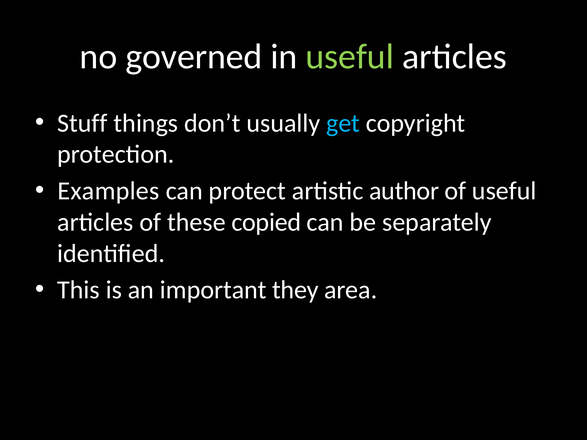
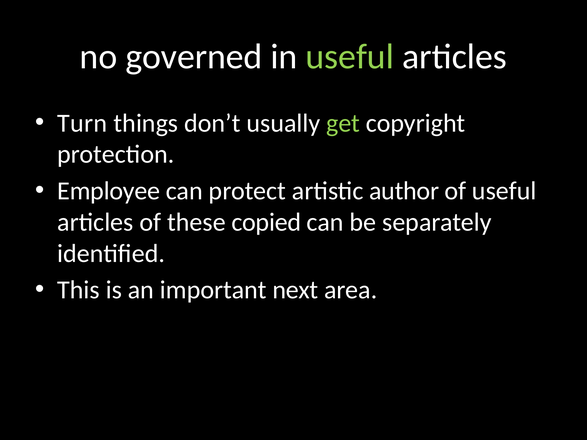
Stuff: Stuff -> Turn
get colour: light blue -> light green
Examples: Examples -> Employee
they: they -> next
